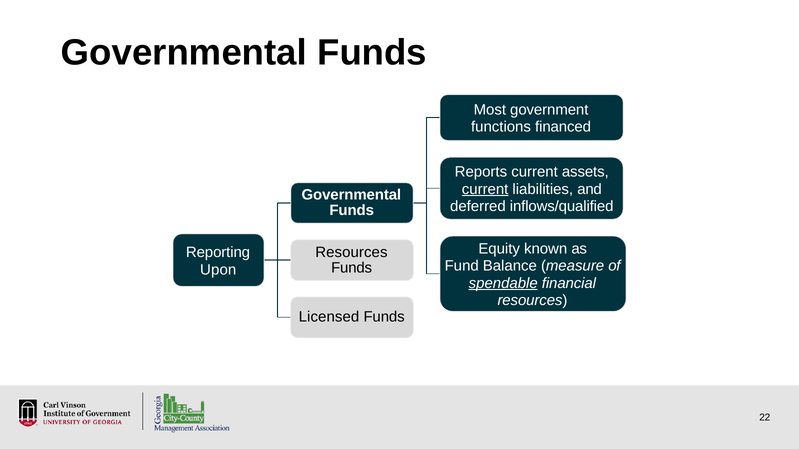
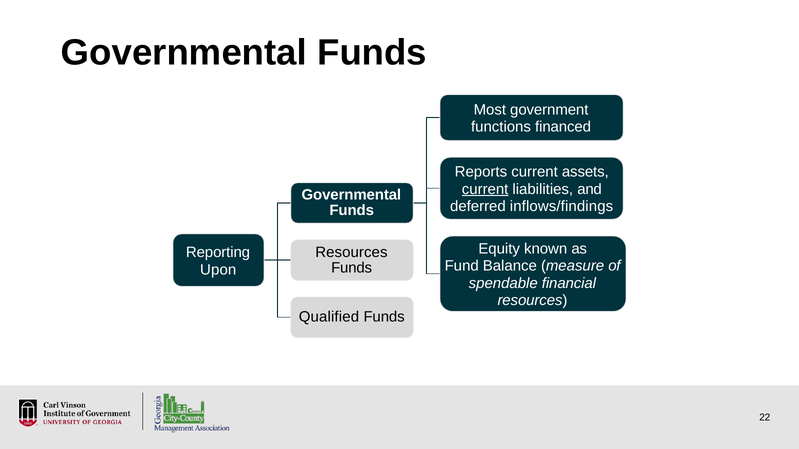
inflows/qualified: inflows/qualified -> inflows/findings
spendable underline: present -> none
Licensed: Licensed -> Qualified
